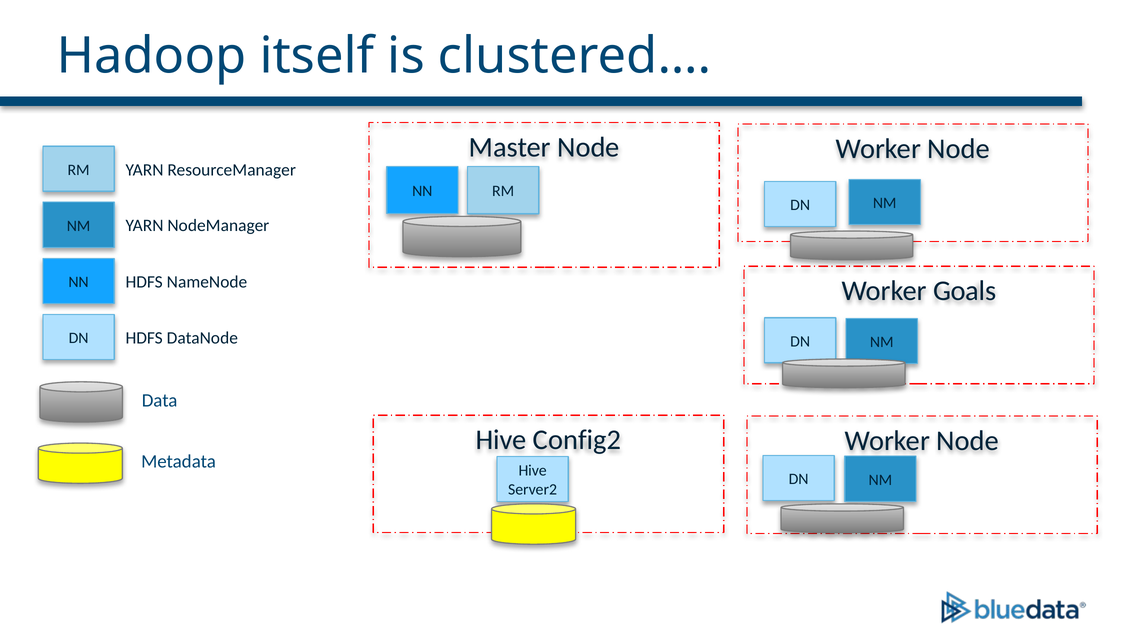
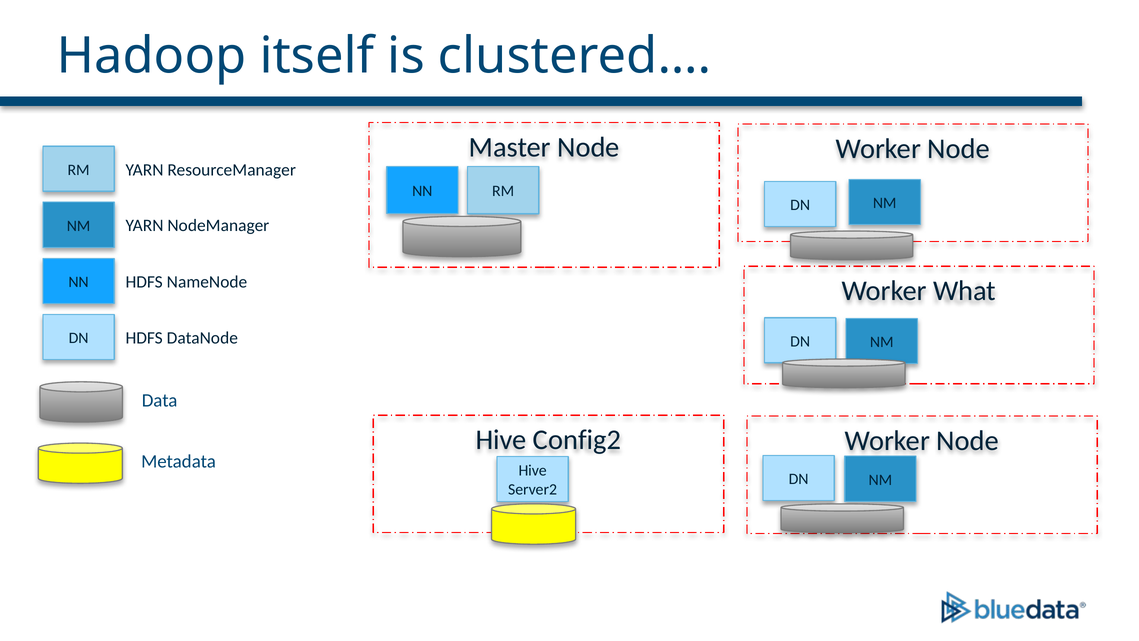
Goals: Goals -> What
